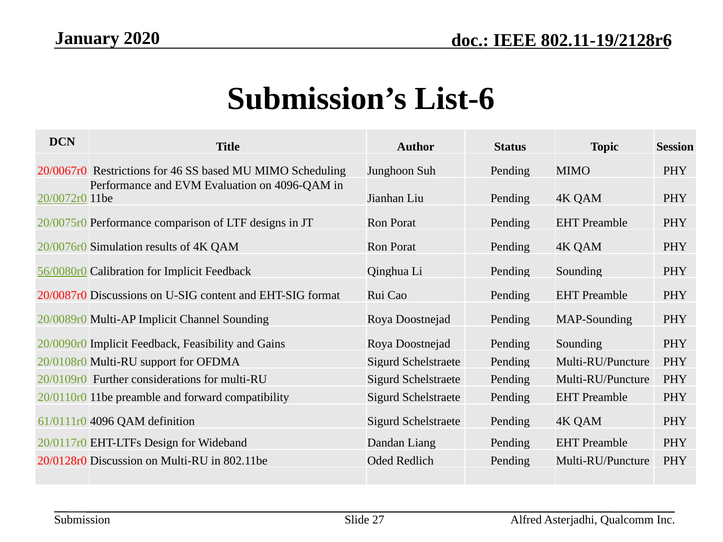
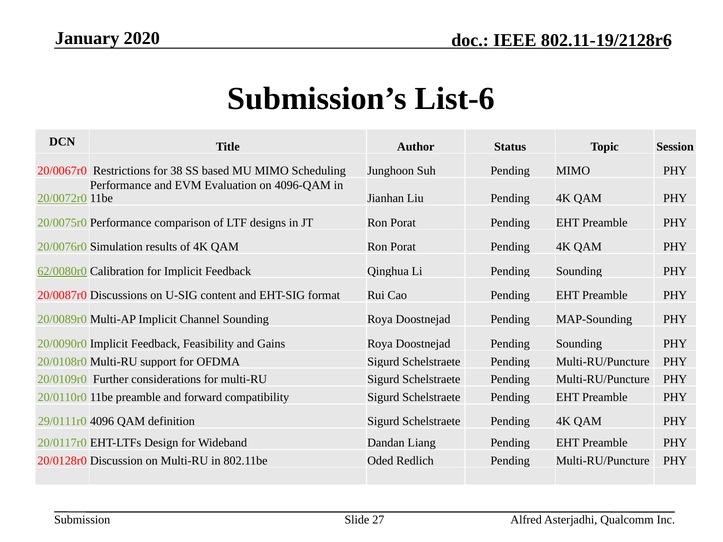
46: 46 -> 38
56/0080r0: 56/0080r0 -> 62/0080r0
61/0111r0: 61/0111r0 -> 29/0111r0
